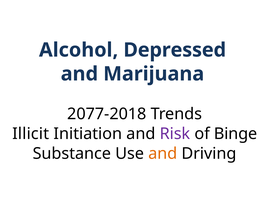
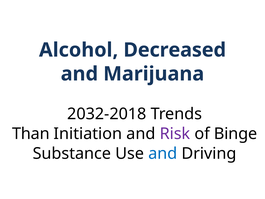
Depressed: Depressed -> Decreased
2077-2018: 2077-2018 -> 2032-2018
Illicit: Illicit -> Than
and at (163, 153) colour: orange -> blue
